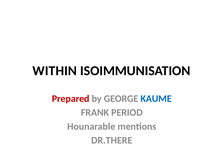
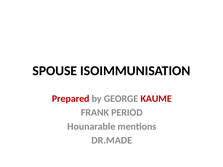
WITHIN: WITHIN -> SPOUSE
KAUME colour: blue -> red
DR.THERE: DR.THERE -> DR.MADE
